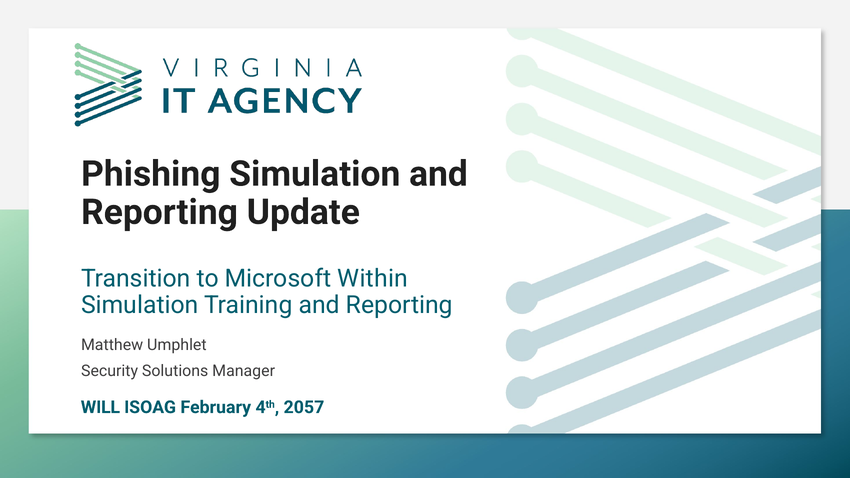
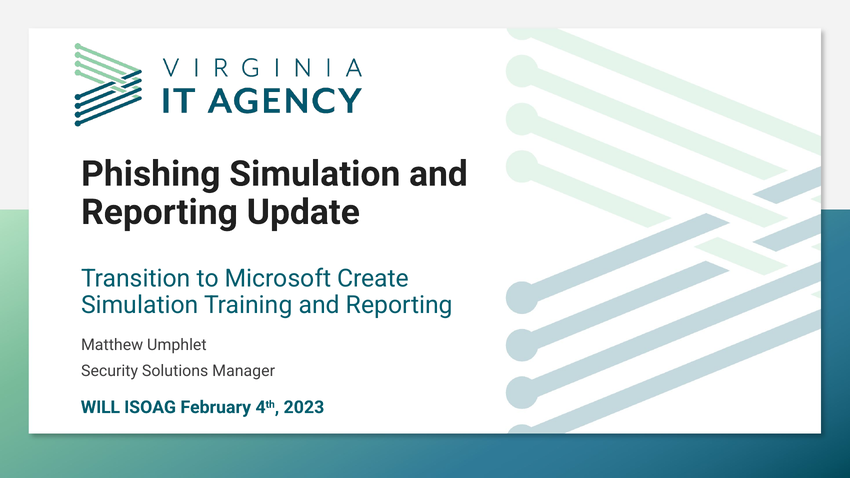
Within: Within -> Create
2057: 2057 -> 2023
